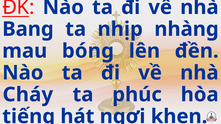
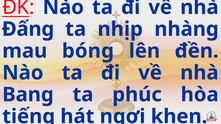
Bang: Bang -> Đấng
Cháy: Cháy -> Bang
